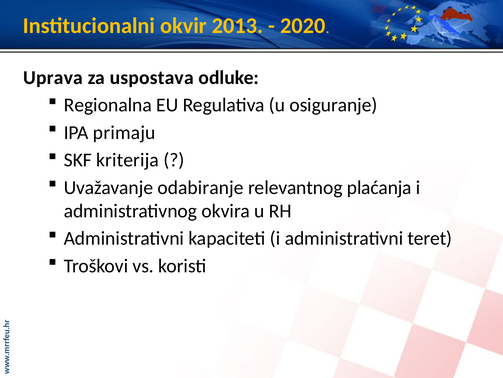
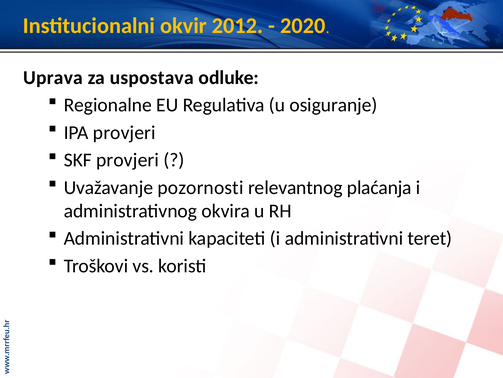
2013: 2013 -> 2012
Regionalna: Regionalna -> Regionalne
IPA primaju: primaju -> provjeri
SKF kriterija: kriterija -> provjeri
odabiranje: odabiranje -> pozornosti
